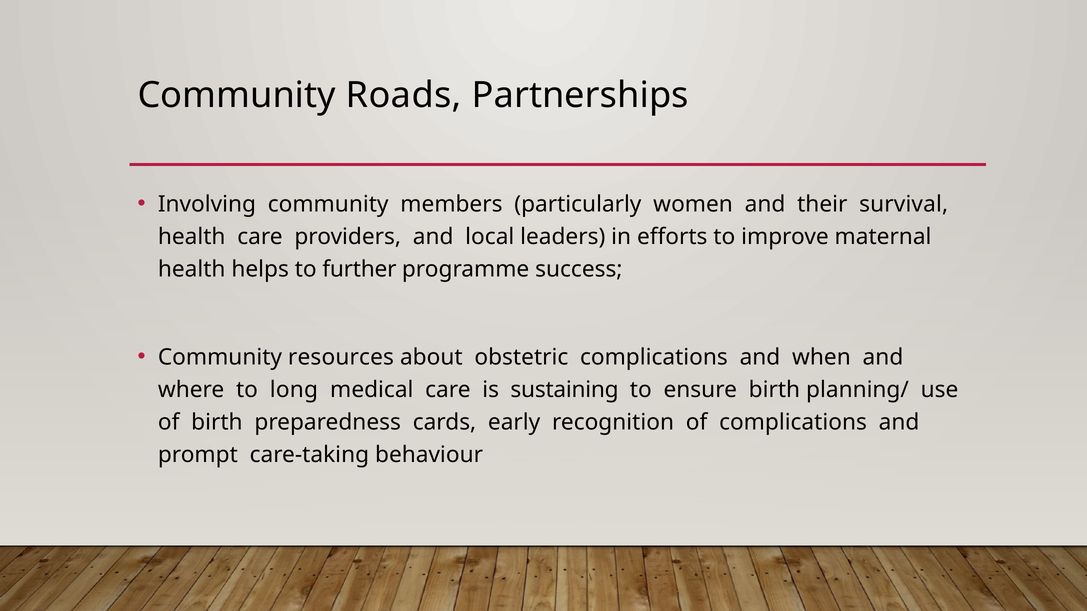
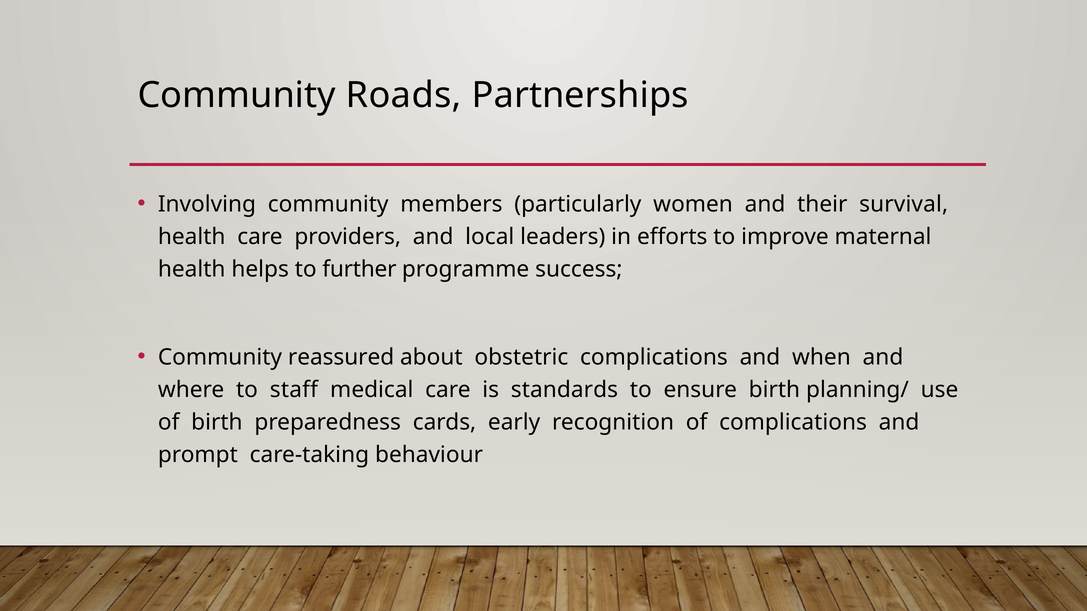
resources: resources -> reassured
long: long -> staff
sustaining: sustaining -> standards
